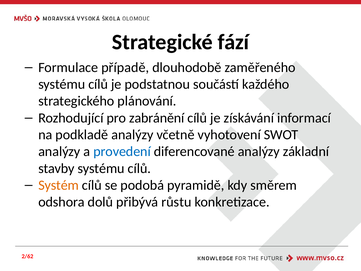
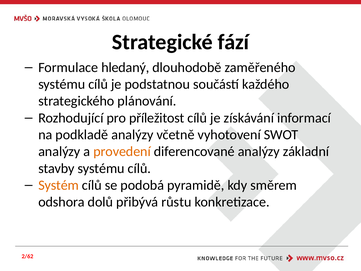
případě: případě -> hledaný
zabránění: zabránění -> příležitost
provedení colour: blue -> orange
